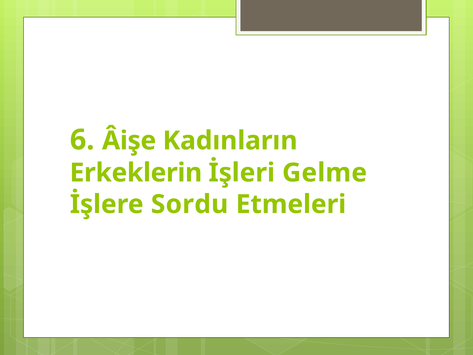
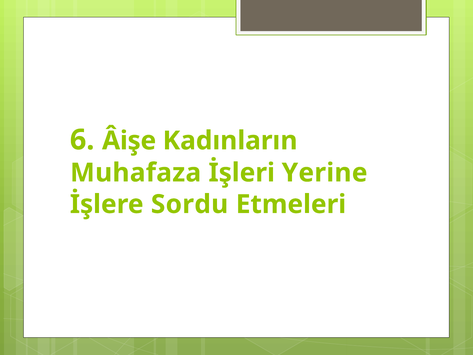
Erkeklerin: Erkeklerin -> Muhafaza
Gelme: Gelme -> Yerine
